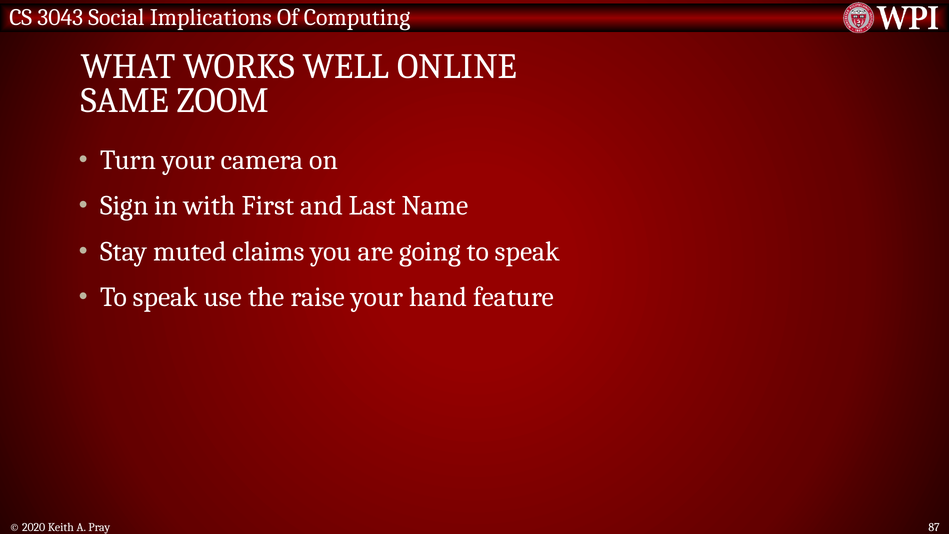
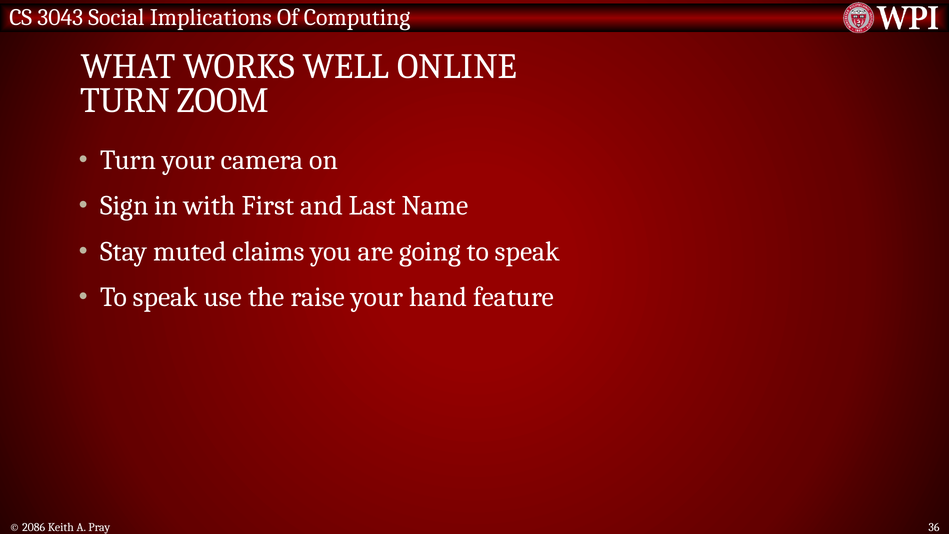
SAME at (125, 101): SAME -> TURN
2020: 2020 -> 2086
87: 87 -> 36
